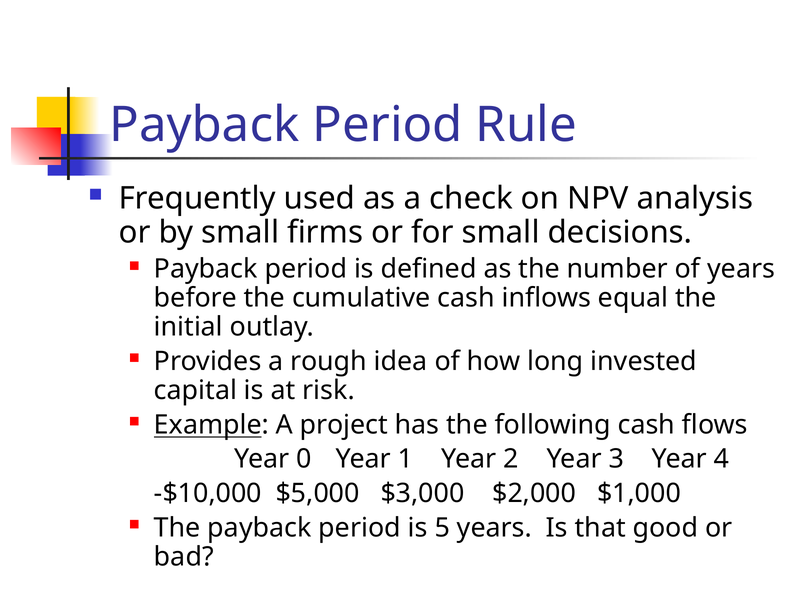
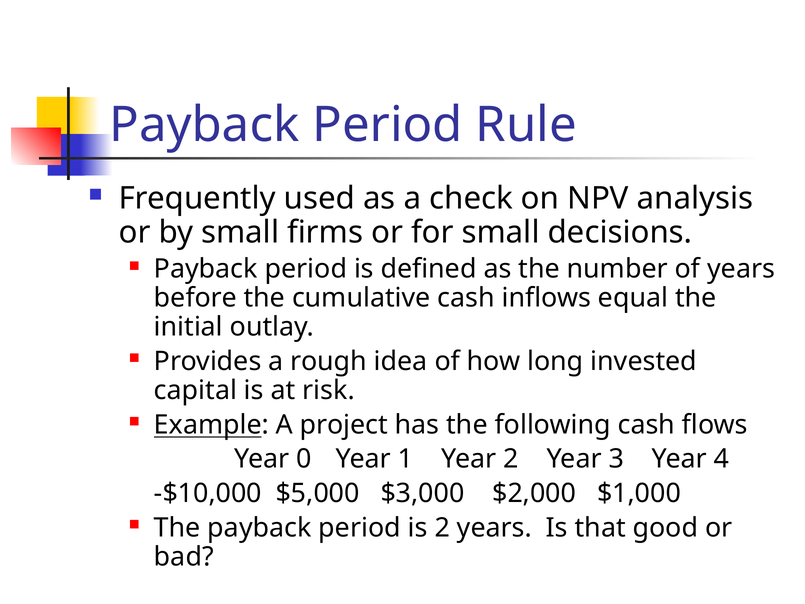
is 5: 5 -> 2
